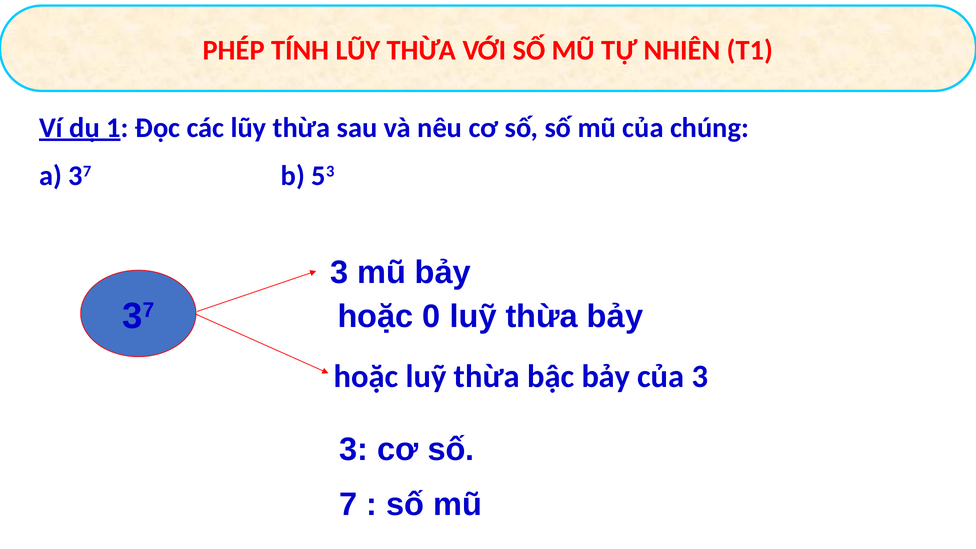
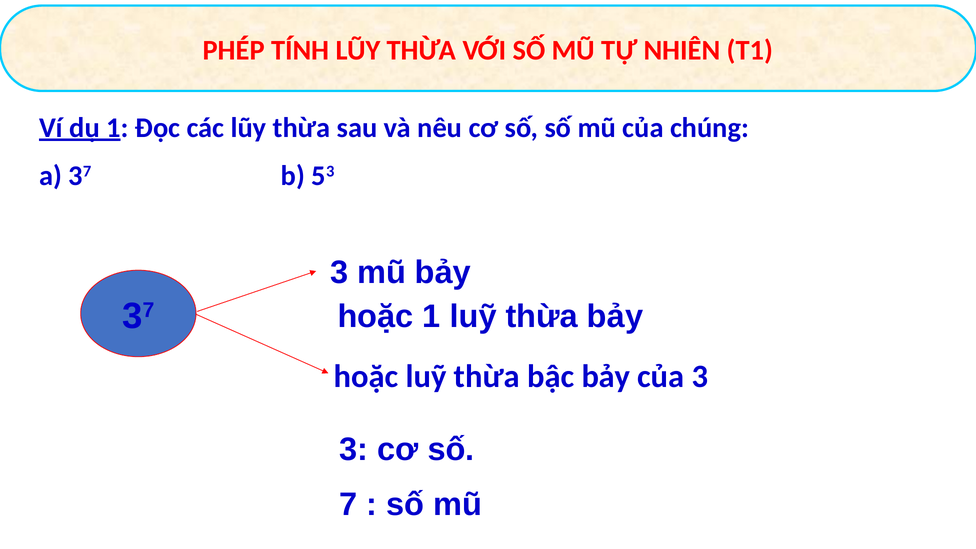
hoặc 0: 0 -> 1
